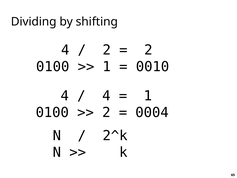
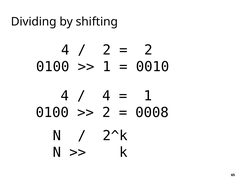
0004: 0004 -> 0008
